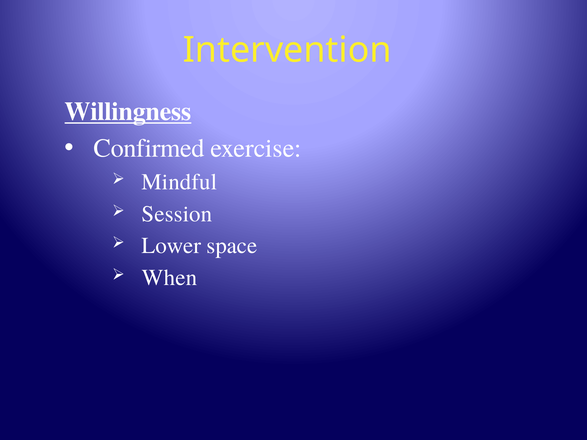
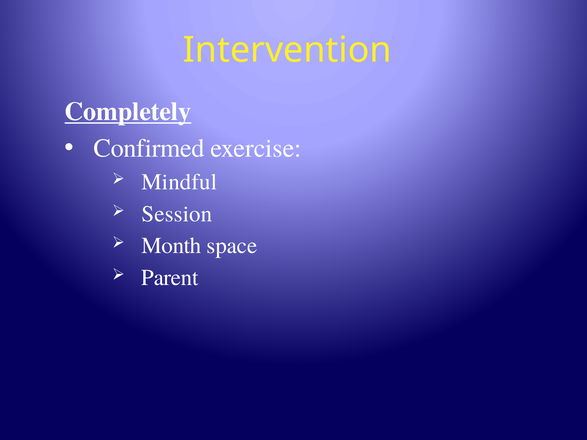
Willingness: Willingness -> Completely
Lower: Lower -> Month
When: When -> Parent
